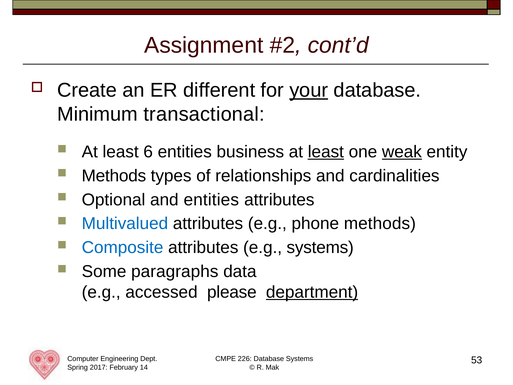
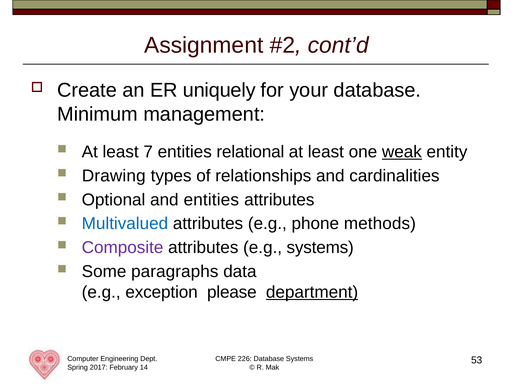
different: different -> uniquely
your underline: present -> none
transactional: transactional -> management
6: 6 -> 7
business: business -> relational
least at (326, 152) underline: present -> none
Methods at (114, 176): Methods -> Drawing
Composite colour: blue -> purple
accessed: accessed -> exception
